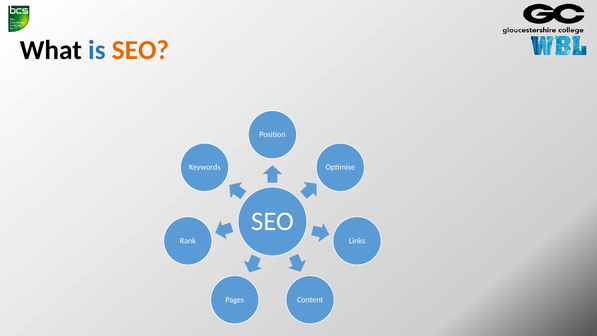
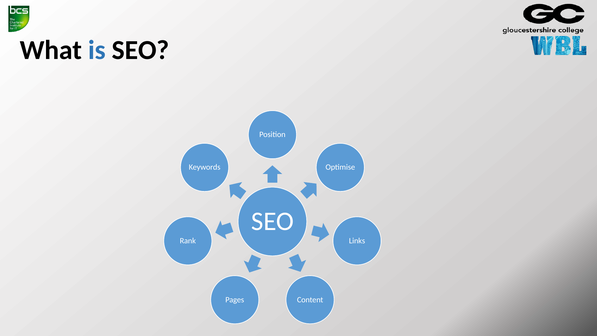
SEO at (141, 50) colour: orange -> black
